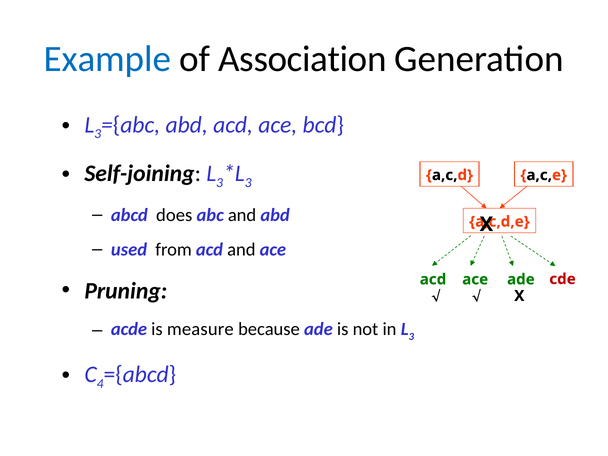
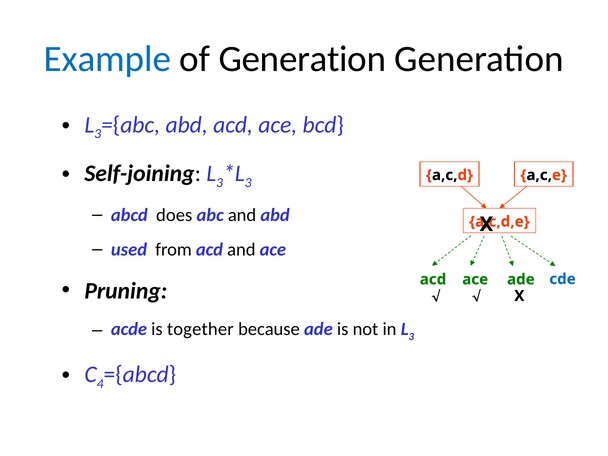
of Association: Association -> Generation
cde colour: red -> blue
measure: measure -> together
